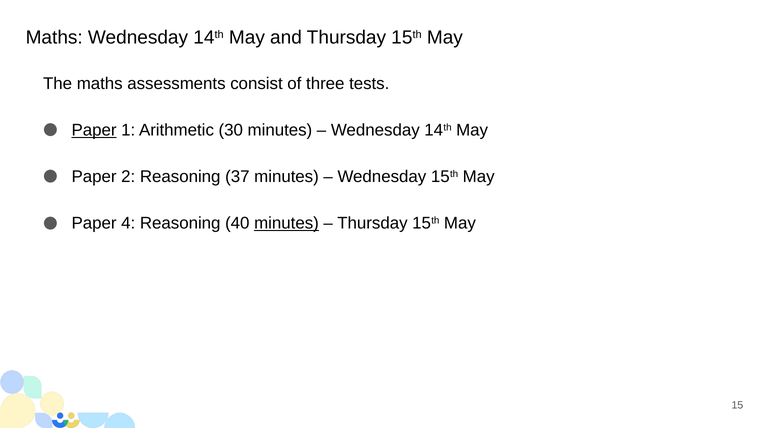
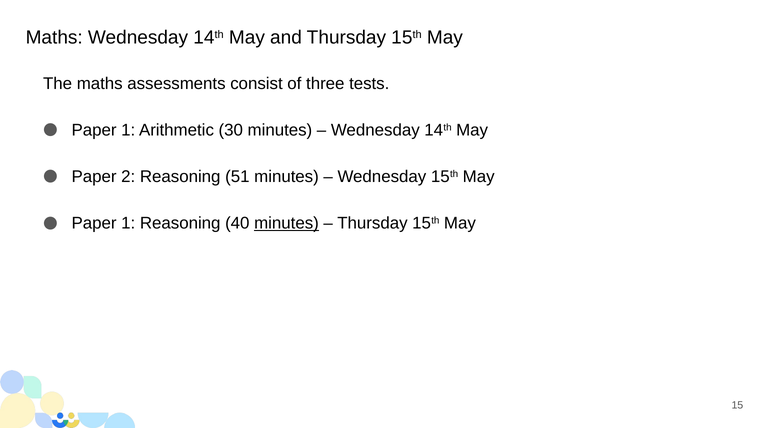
Paper at (94, 130) underline: present -> none
37: 37 -> 51
4 at (128, 223): 4 -> 1
